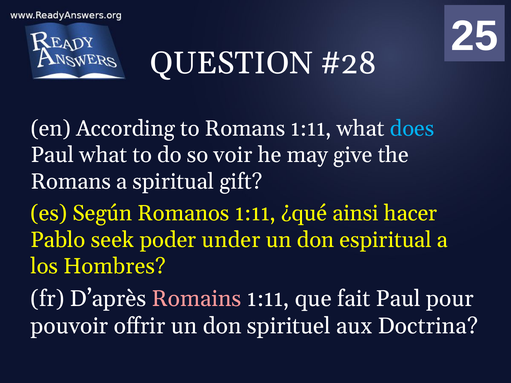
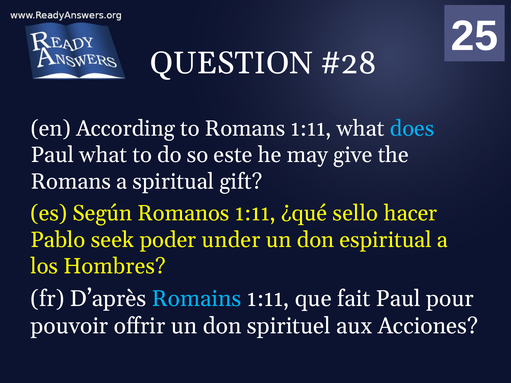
voir: voir -> este
ainsi: ainsi -> sello
Romains colour: pink -> light blue
Doctrina: Doctrina -> Acciones
